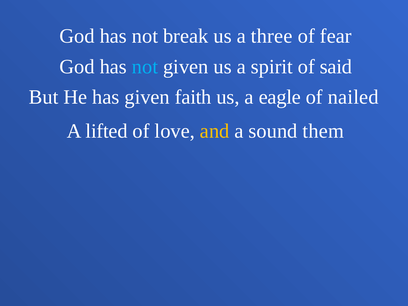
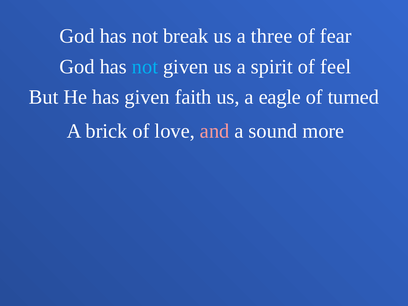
said: said -> feel
nailed: nailed -> turned
lifted: lifted -> brick
and colour: yellow -> pink
them: them -> more
